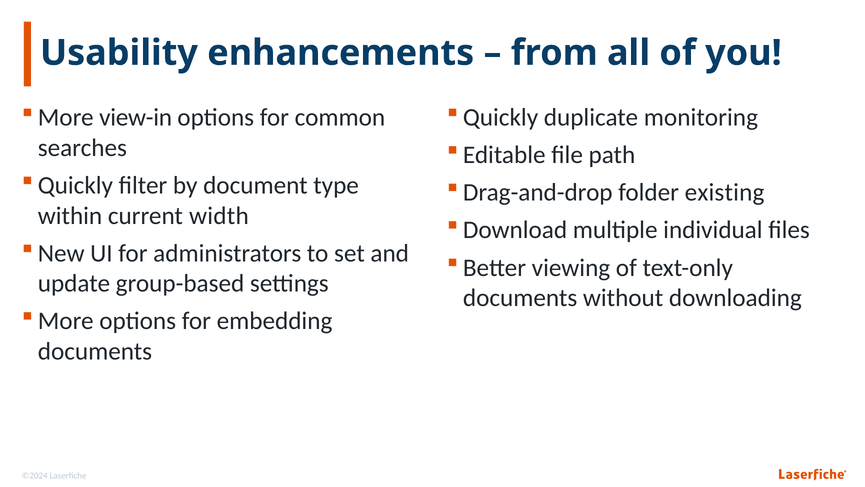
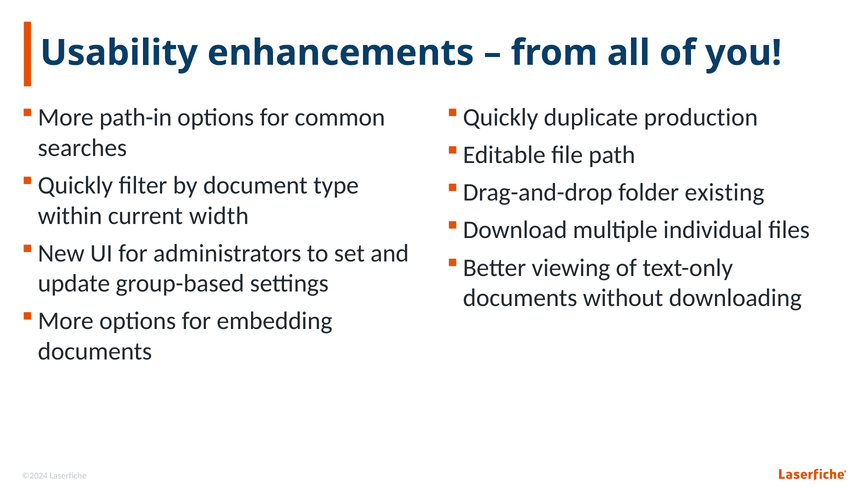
view-in: view-in -> path-in
monitoring: monitoring -> production
